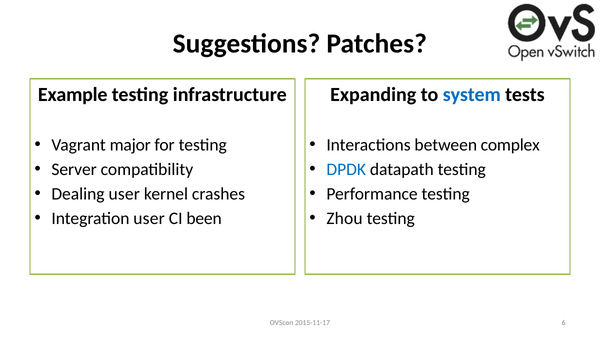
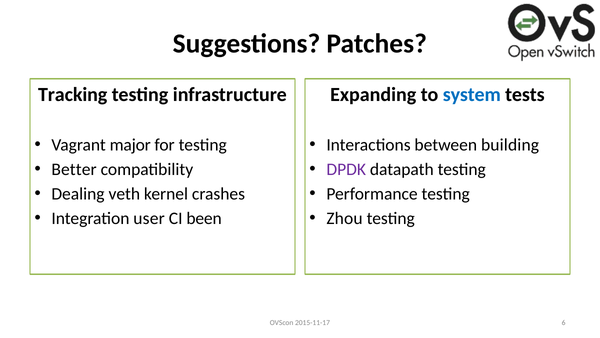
Example: Example -> Tracking
complex: complex -> building
Server: Server -> Better
DPDK colour: blue -> purple
Dealing user: user -> veth
